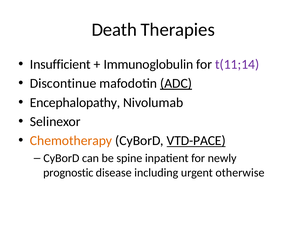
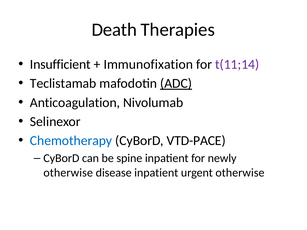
Immunoglobulin: Immunoglobulin -> Immunofixation
Discontinue: Discontinue -> Teclistamab
Encephalopathy: Encephalopathy -> Anticoagulation
Chemotherapy colour: orange -> blue
VTD-PACE underline: present -> none
prognostic at (68, 173): prognostic -> otherwise
disease including: including -> inpatient
